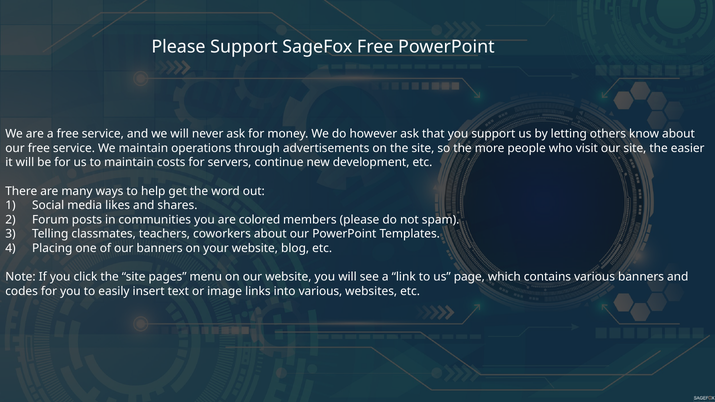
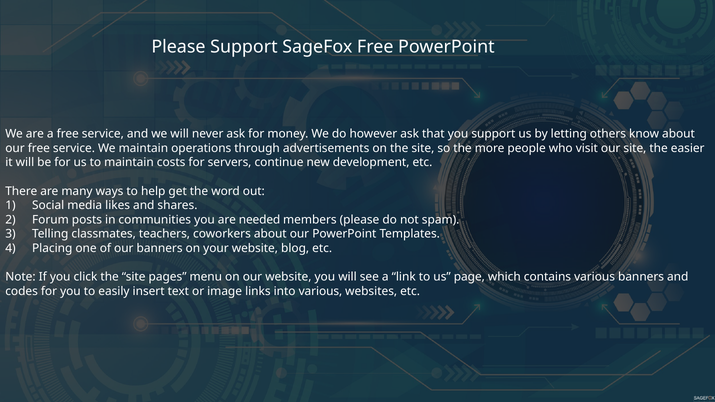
colored: colored -> needed
